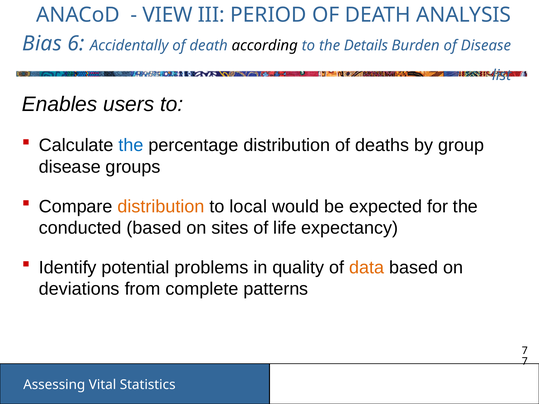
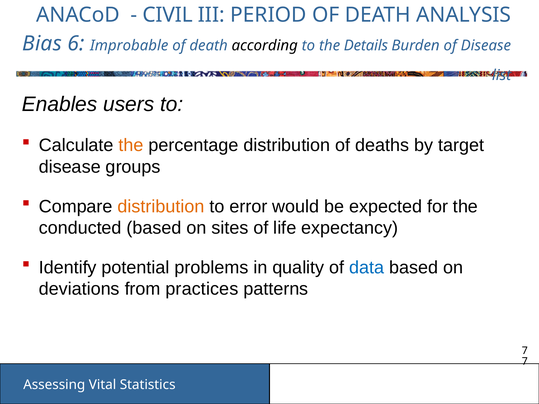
VIEW: VIEW -> CIVIL
Accidentally: Accidentally -> Improbable
the at (131, 145) colour: blue -> orange
group: group -> target
local: local -> error
data colour: orange -> blue
complete: complete -> practices
